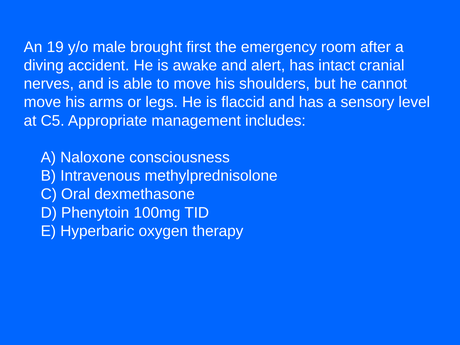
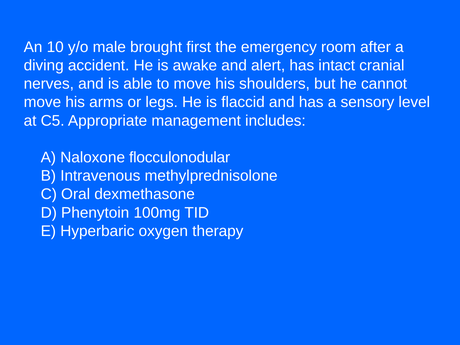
19: 19 -> 10
consciousness: consciousness -> flocculonodular
